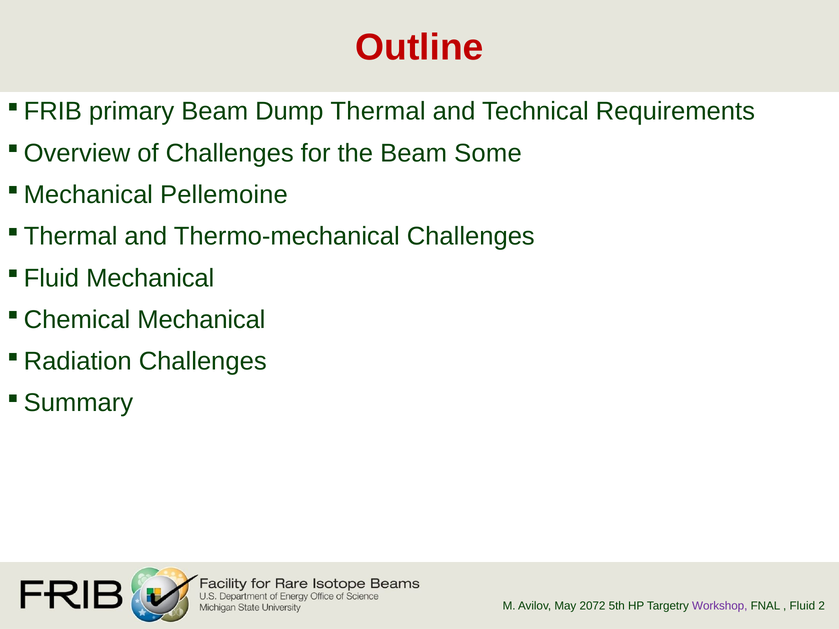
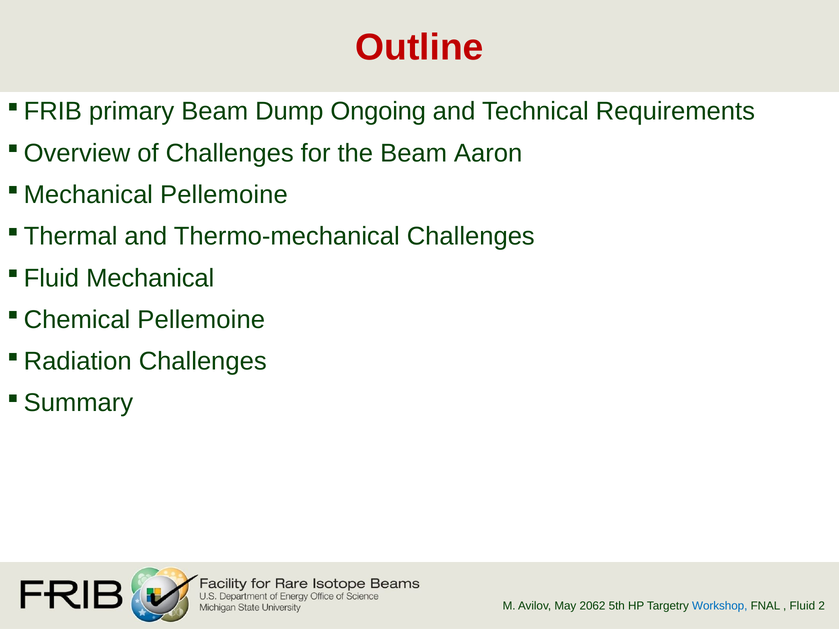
Thermal: Thermal -> Ongoing
Some: Some -> Aaron
Mechanical at (201, 320): Mechanical -> Pellemoine
2072: 2072 -> 2062
Workshop colour: purple -> blue
